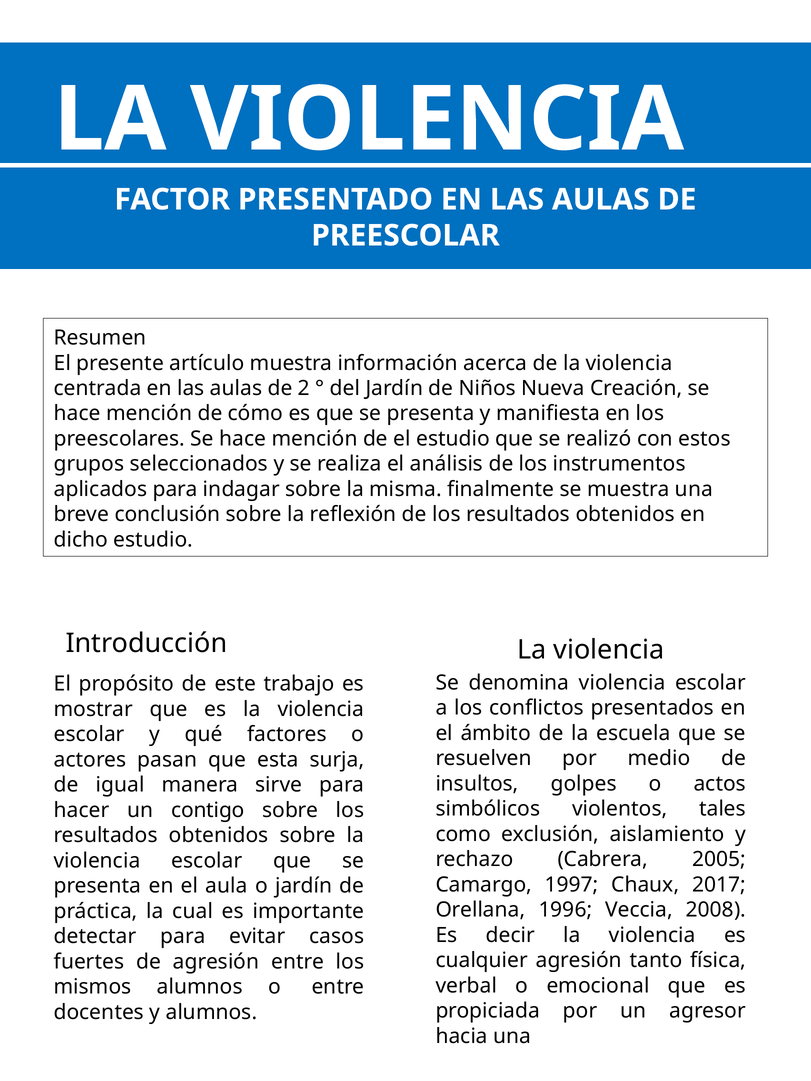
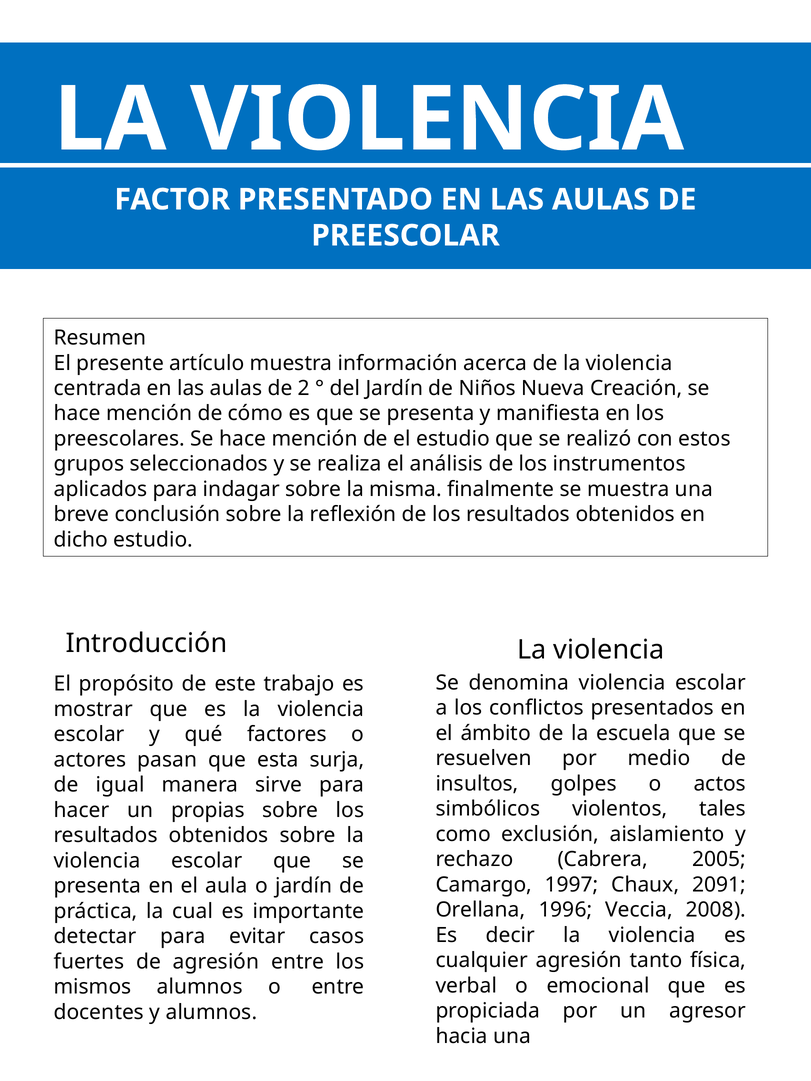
contigo: contigo -> propias
2017: 2017 -> 2091
